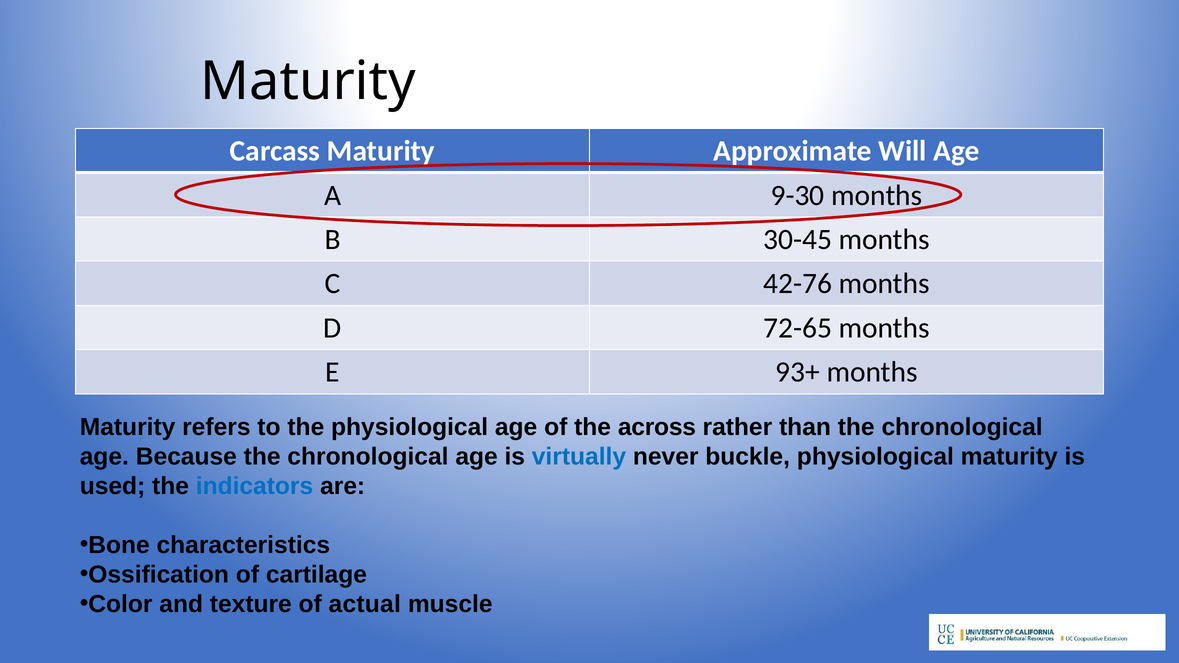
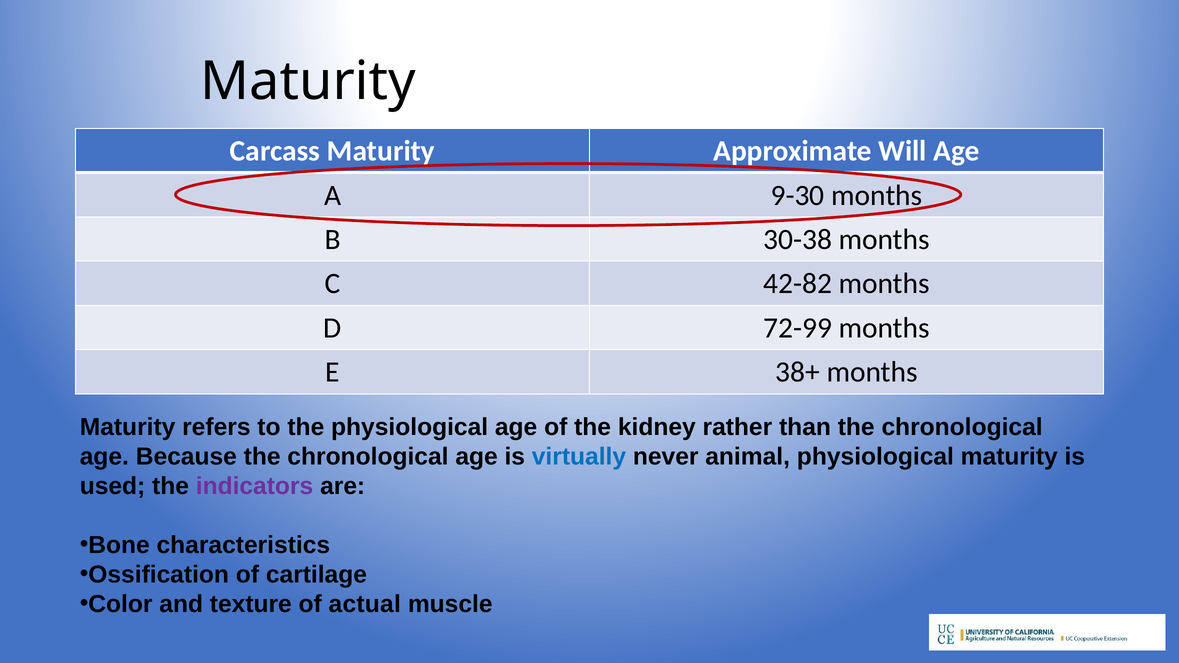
30-45: 30-45 -> 30-38
42-76: 42-76 -> 42-82
72-65: 72-65 -> 72-99
93+: 93+ -> 38+
across: across -> kidney
buckle: buckle -> animal
indicators colour: blue -> purple
